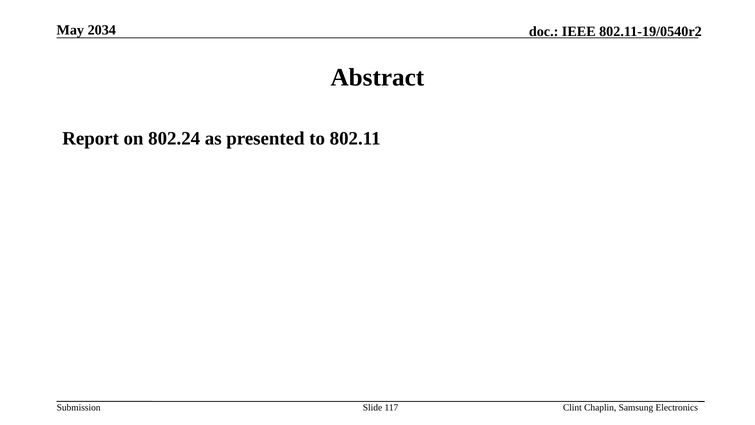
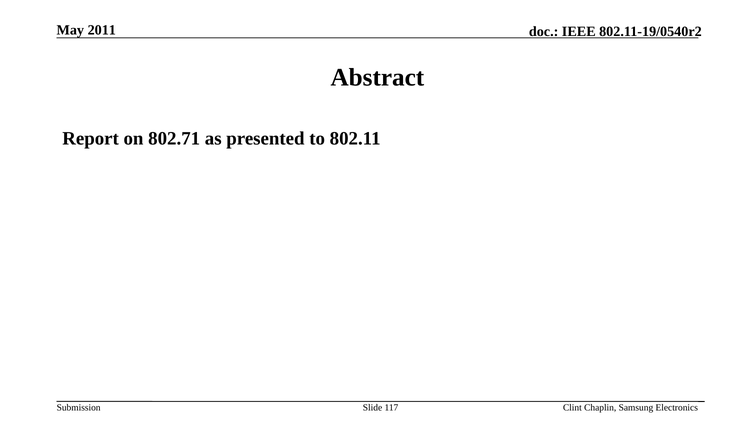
2034: 2034 -> 2011
802.24: 802.24 -> 802.71
